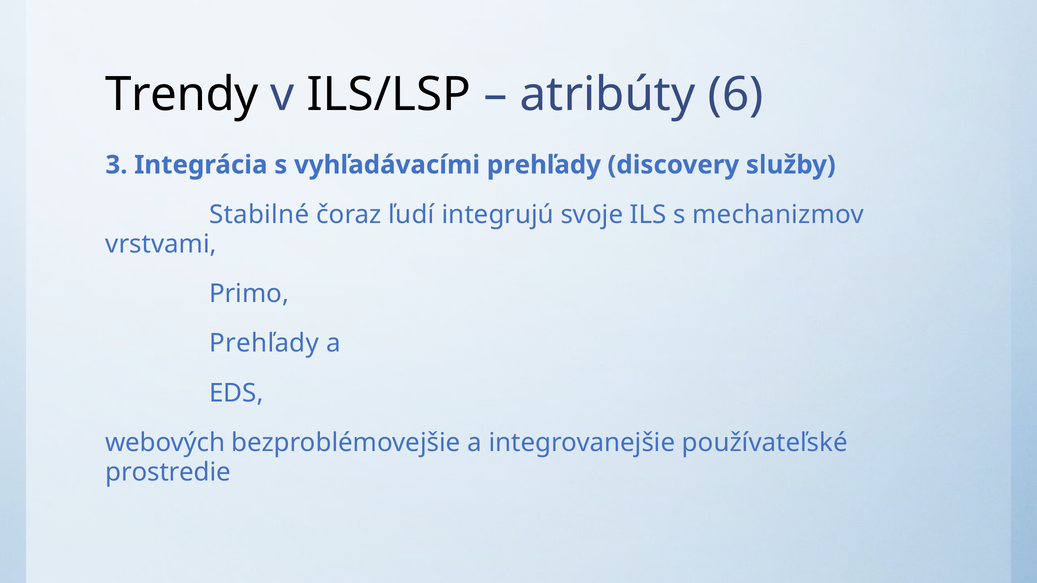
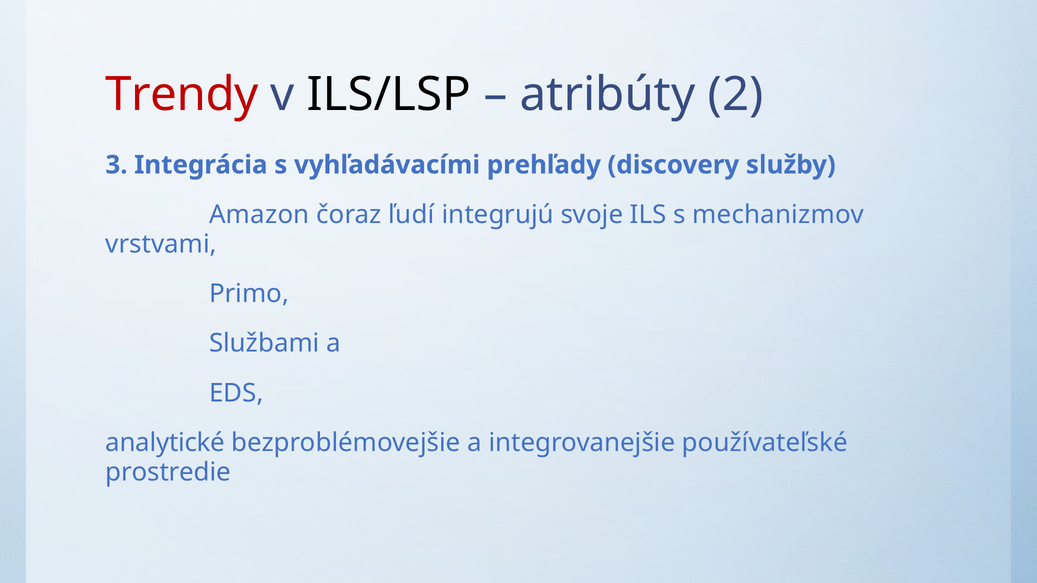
Trendy colour: black -> red
6: 6 -> 2
Stabilné: Stabilné -> Amazon
Prehľady at (264, 344): Prehľady -> Službami
webových: webových -> analytické
